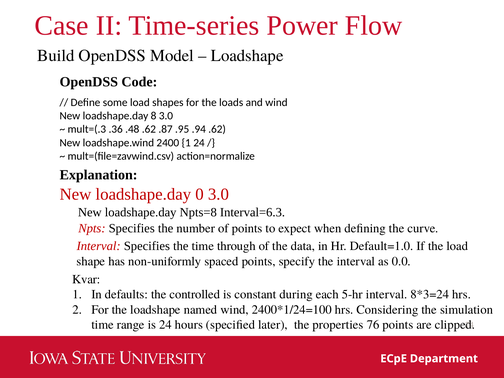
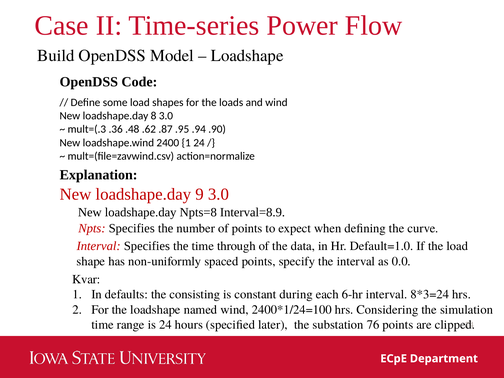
.94 .62: .62 -> .90
0: 0 -> 9
Interval=6.3: Interval=6.3 -> Interval=8.9
controlled: controlled -> consisting
5-hr: 5-hr -> 6-hr
properties: properties -> substation
